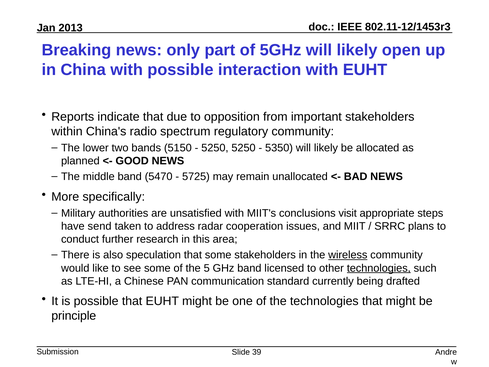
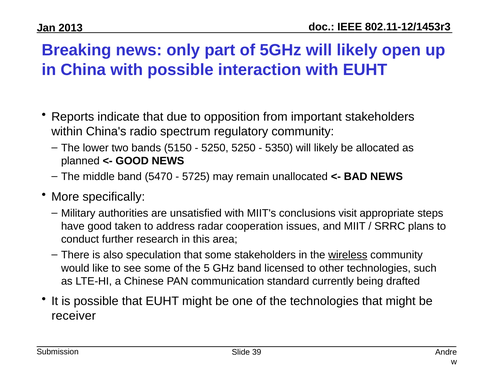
have send: send -> good
technologies at (379, 268) underline: present -> none
principle: principle -> receiver
